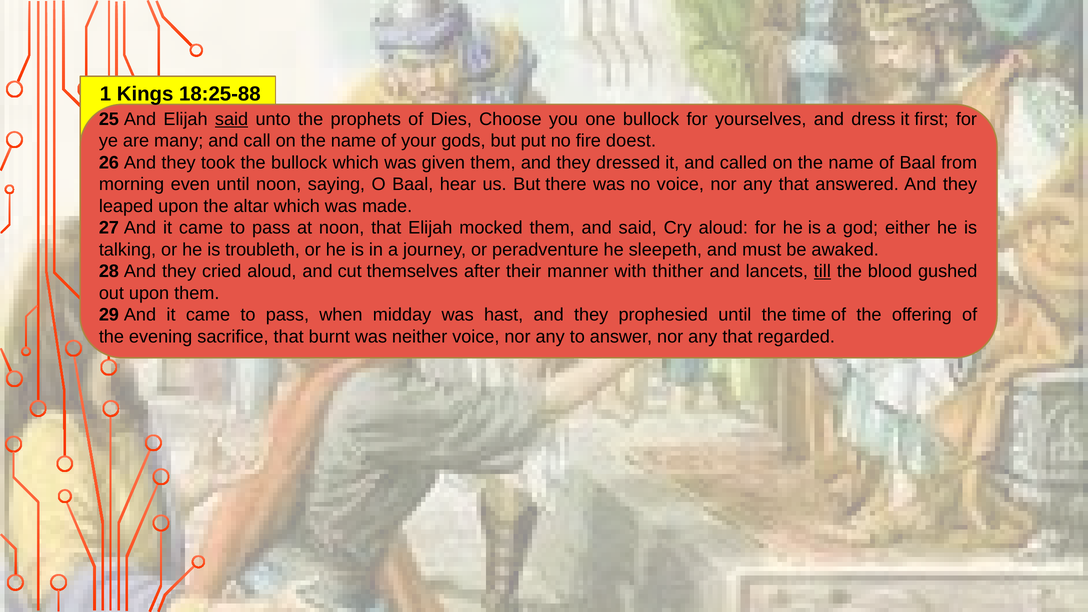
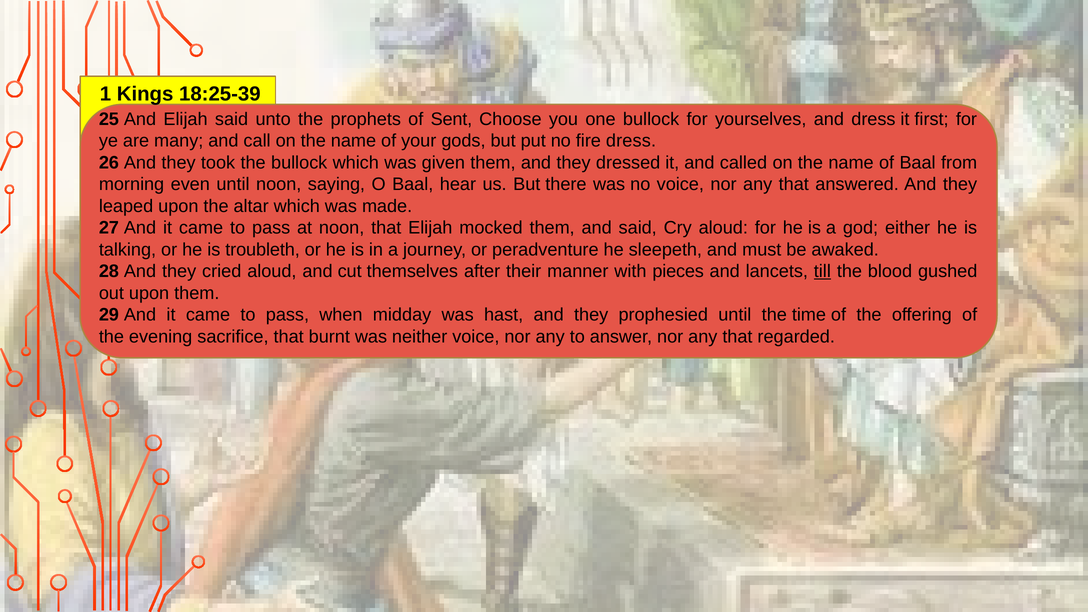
18:25-88: 18:25-88 -> 18:25-39
said at (232, 119) underline: present -> none
Dies: Dies -> Sent
fire doest: doest -> dress
thither: thither -> pieces
